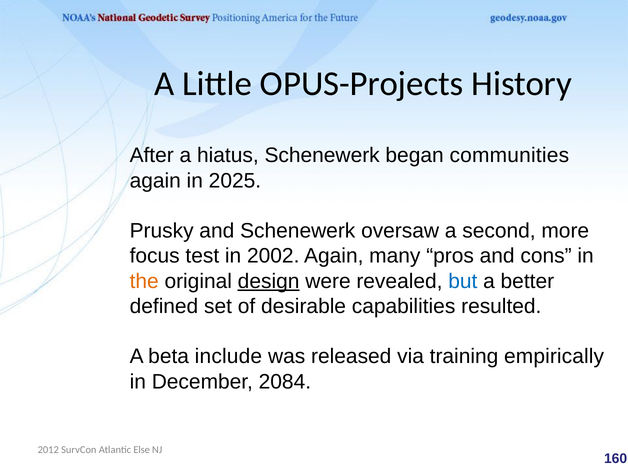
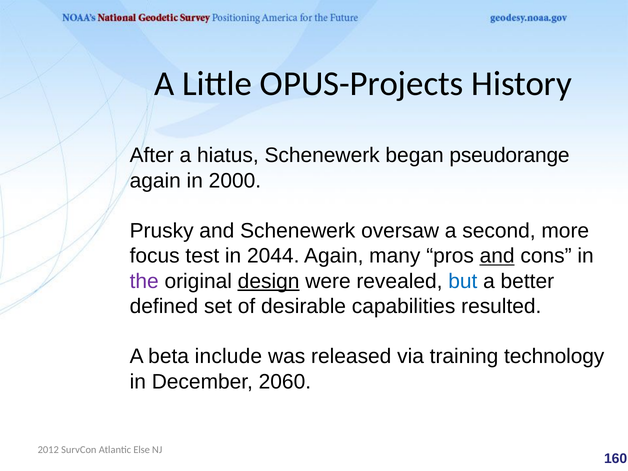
communities: communities -> pseudorange
2025: 2025 -> 2000
2002: 2002 -> 2044
and at (497, 256) underline: none -> present
the colour: orange -> purple
empirically: empirically -> technology
2084: 2084 -> 2060
